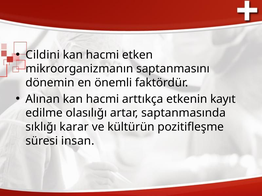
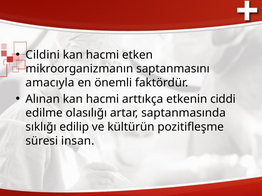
dönemin: dönemin -> amacıyla
kayıt: kayıt -> ciddi
karar: karar -> edilip
